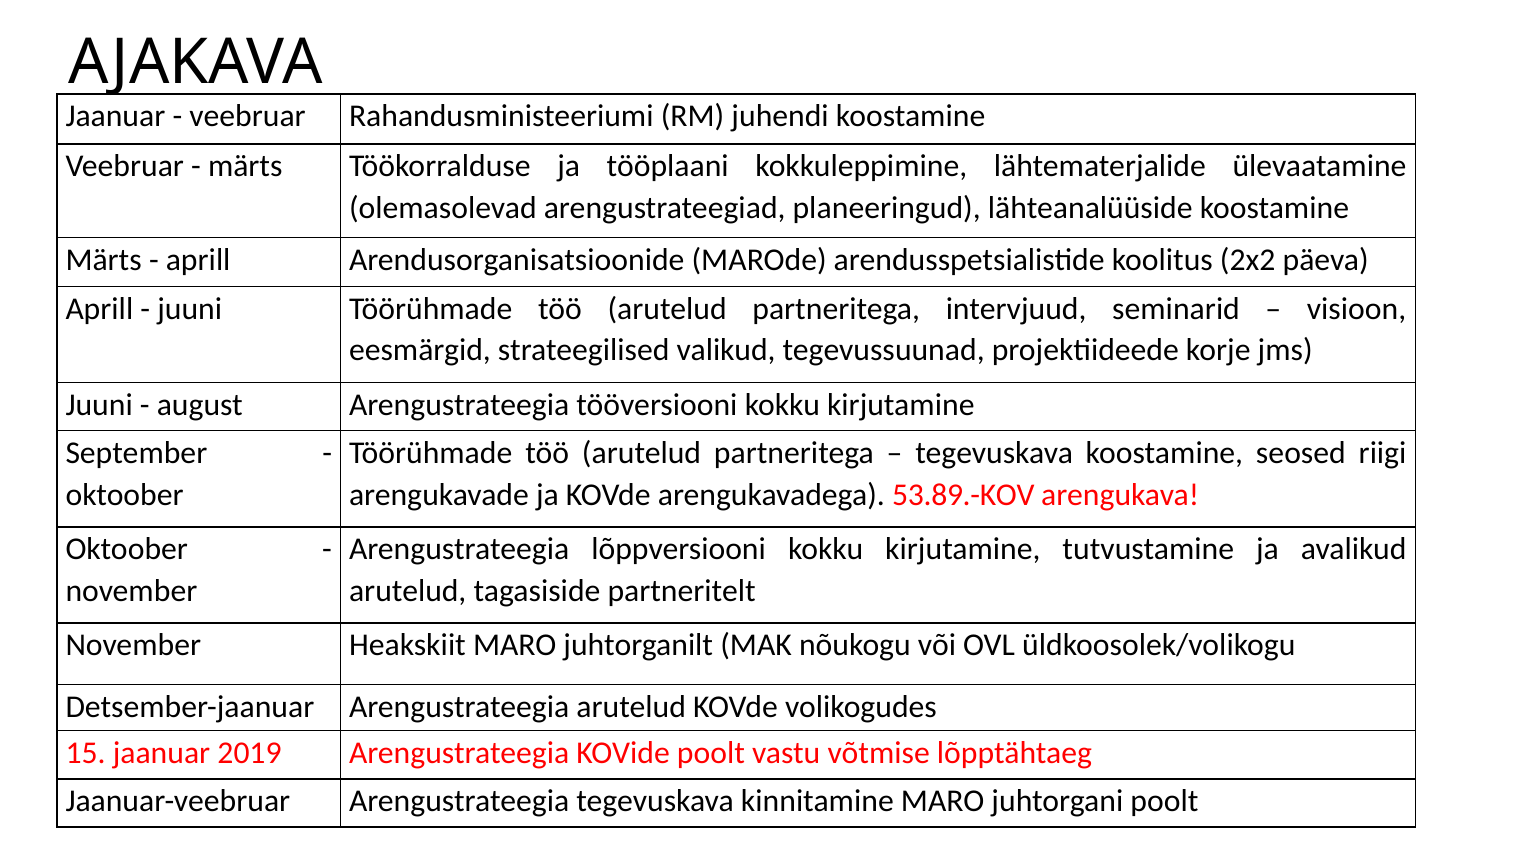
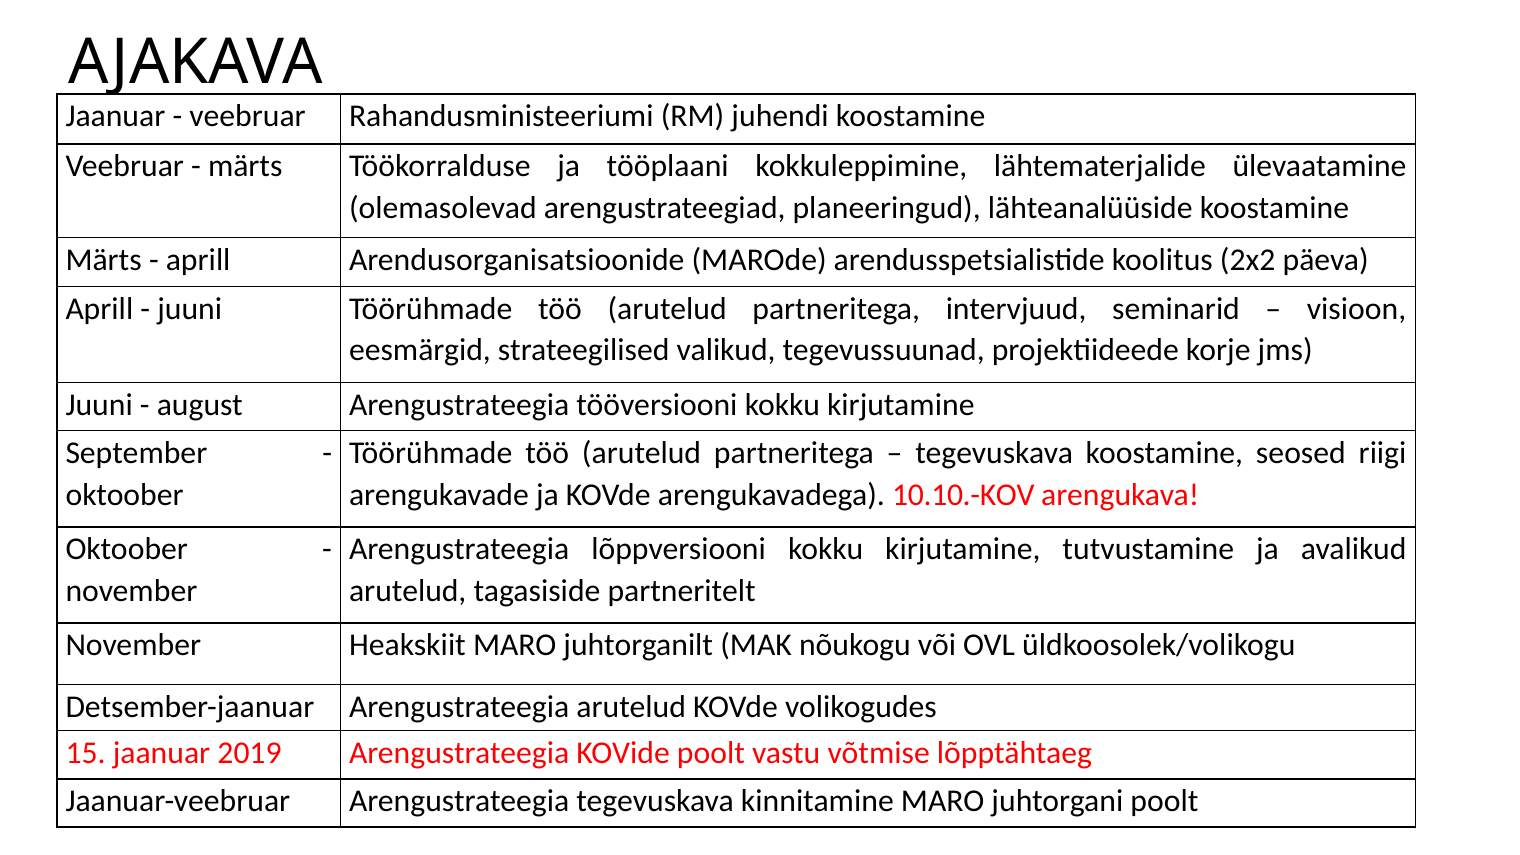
53.89.-KOV: 53.89.-KOV -> 10.10.-KOV
